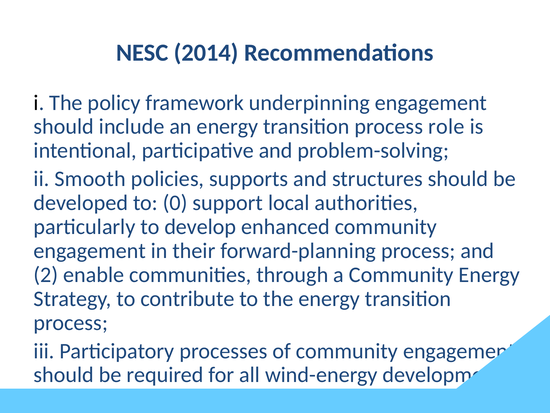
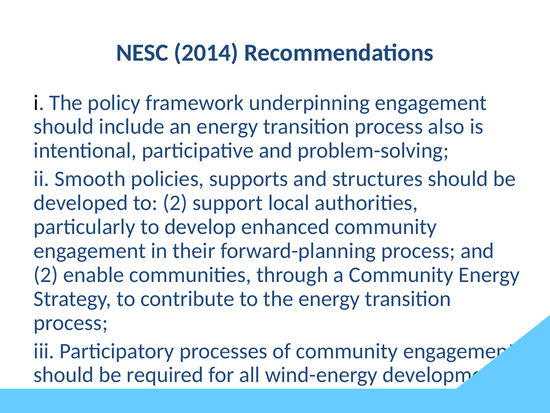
role: role -> also
to 0: 0 -> 2
